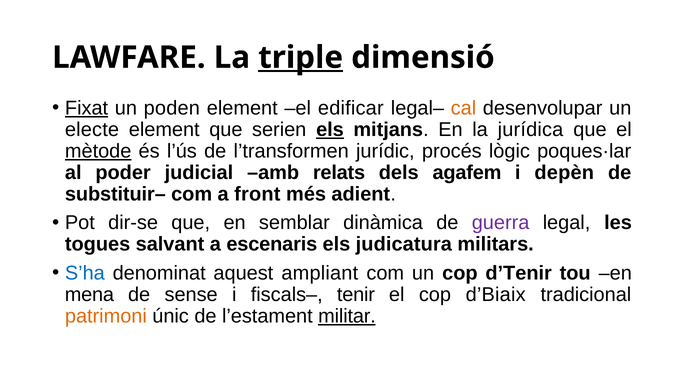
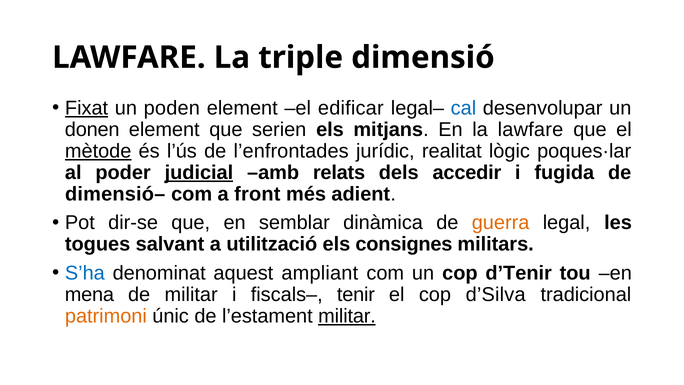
triple underline: present -> none
cal colour: orange -> blue
electe: electe -> donen
els at (330, 130) underline: present -> none
la jurídica: jurídica -> lawfare
l’transformen: l’transformen -> l’enfrontades
procés: procés -> realitat
judicial underline: none -> present
agafem: agafem -> accedir
depèn: depèn -> fugida
substituir–: substituir– -> dimensió–
guerra colour: purple -> orange
escenaris: escenaris -> utilització
judicatura: judicatura -> consignes
de sense: sense -> militar
d’Biaix: d’Biaix -> d’Silva
